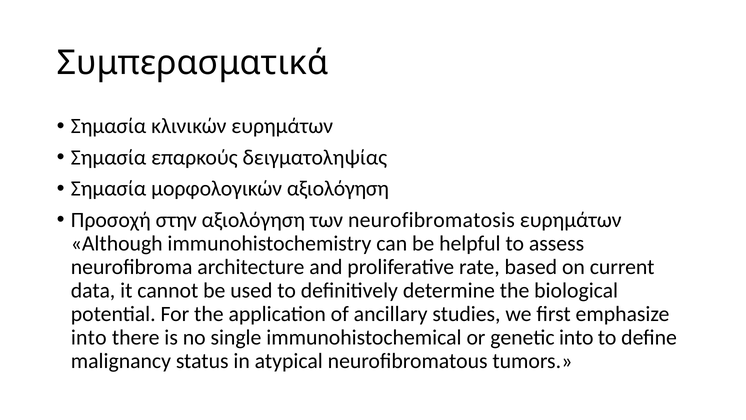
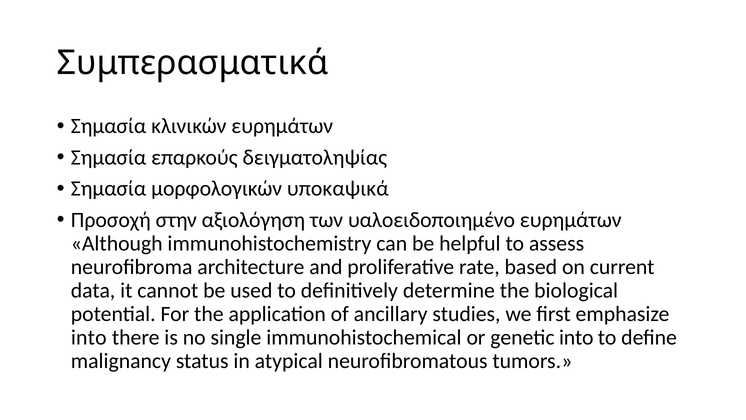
μορφολογικών αξιολόγηση: αξιολόγηση -> υποκαψικά
neurofibromatosis: neurofibromatosis -> υαλοειδοποιημένο
